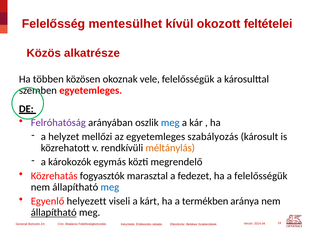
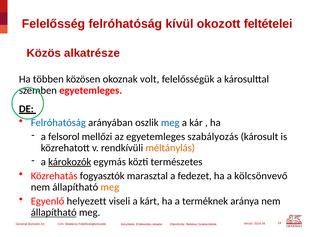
Felelősség mentesülhet: mentesülhet -> felróhatóság
vele: vele -> volt
Felróhatóság at (58, 123) colour: purple -> blue
helyzet: helyzet -> felsorol
károkozók underline: none -> present
megrendelő: megrendelő -> természetes
a felelősségük: felelősségük -> kölcsönvevő
meg at (110, 187) colour: blue -> orange
termékben: termékben -> terméknek
